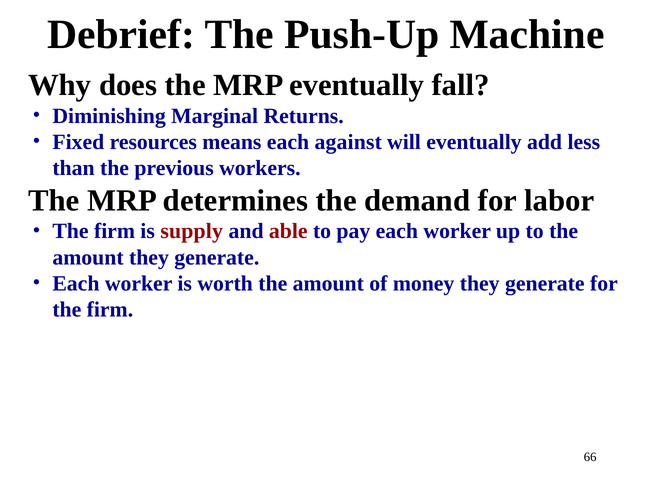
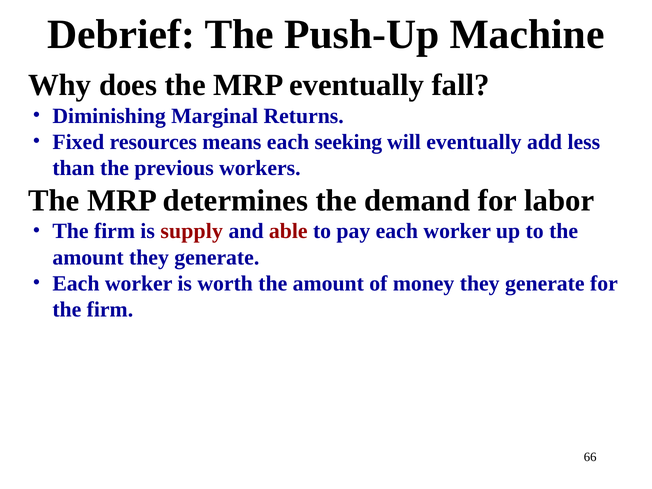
against: against -> seeking
